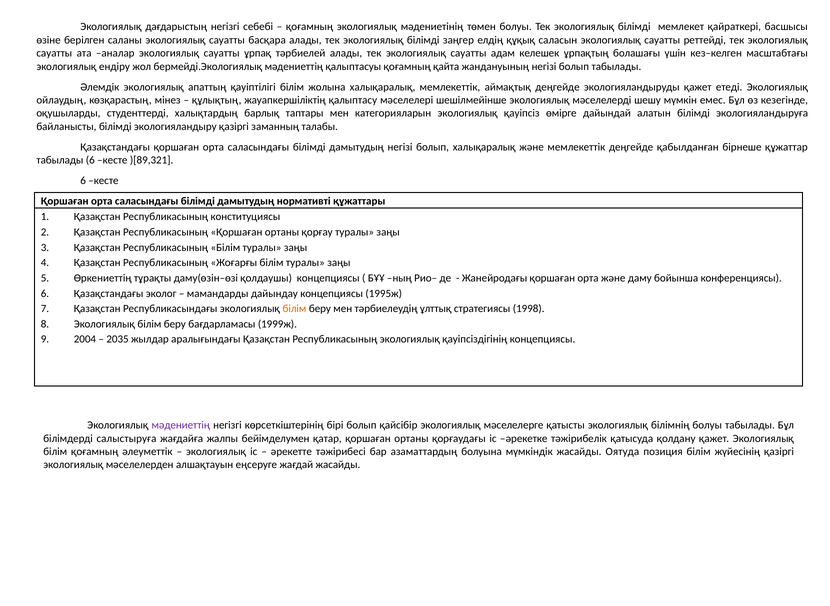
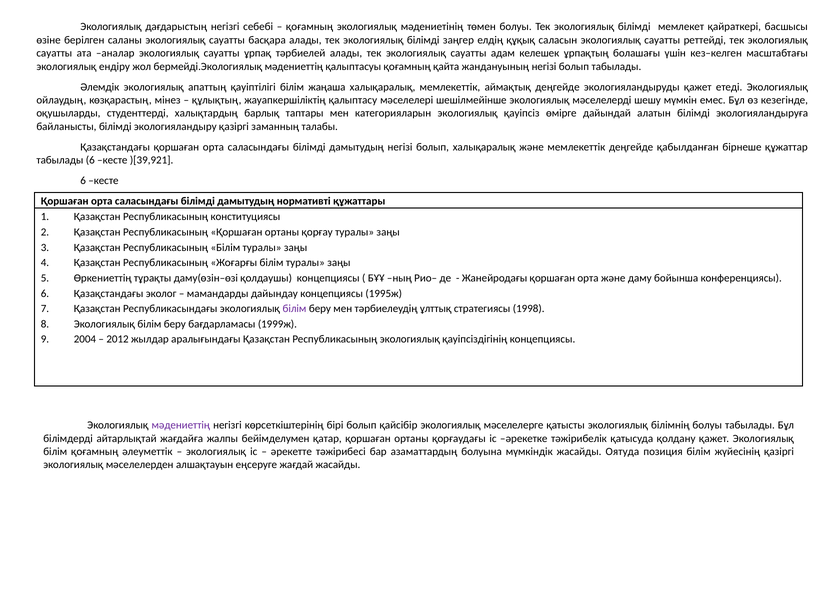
жолына: жолына -> жаңаша
)[89,321: )[89,321 -> )[39,921
білім at (294, 309) colour: orange -> purple
2035: 2035 -> 2012
салыстыруға: салыстыруға -> айтарлықтай
